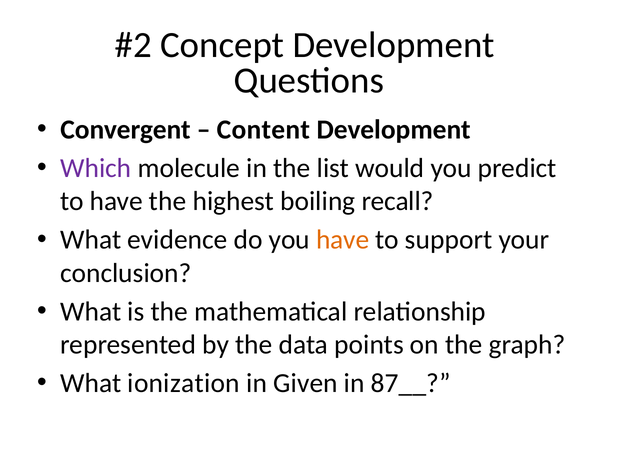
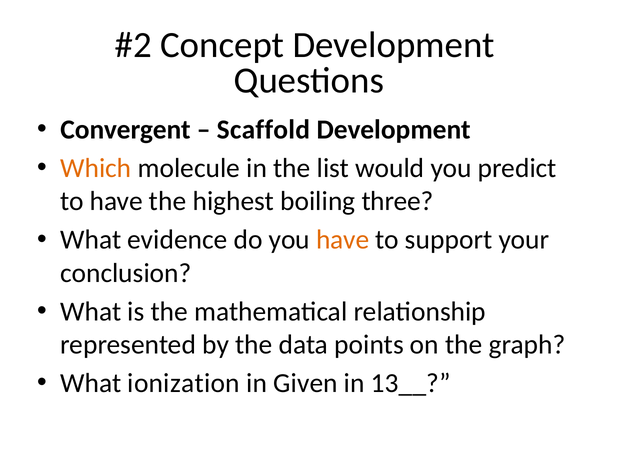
Content: Content -> Scaffold
Which colour: purple -> orange
recall: recall -> three
87__: 87__ -> 13__
